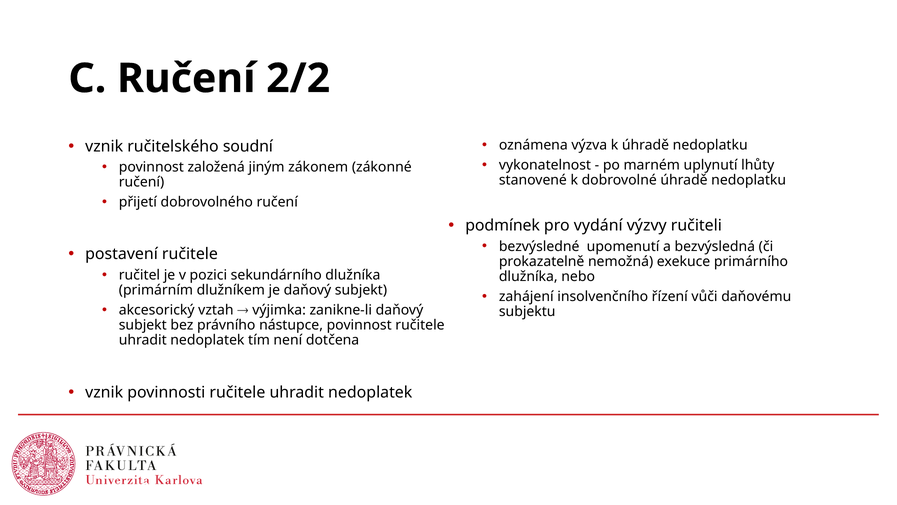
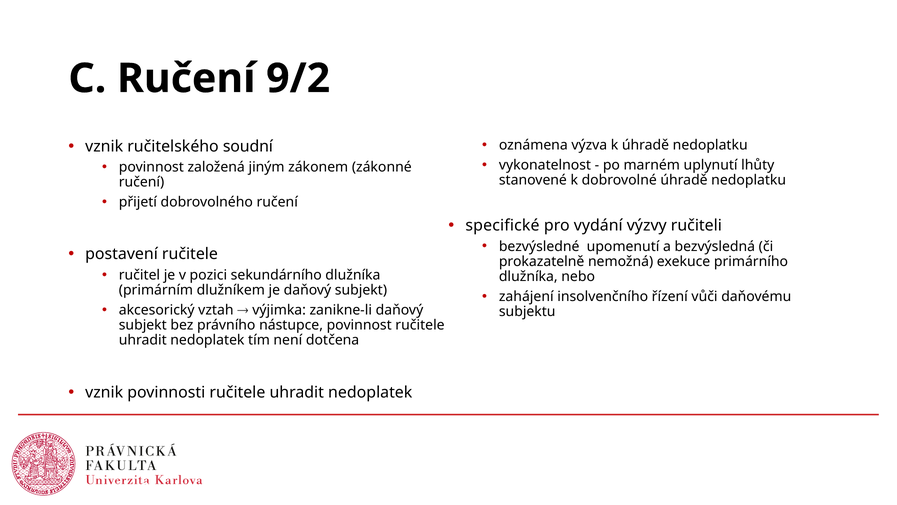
2/2: 2/2 -> 9/2
podmínek: podmínek -> specifické
